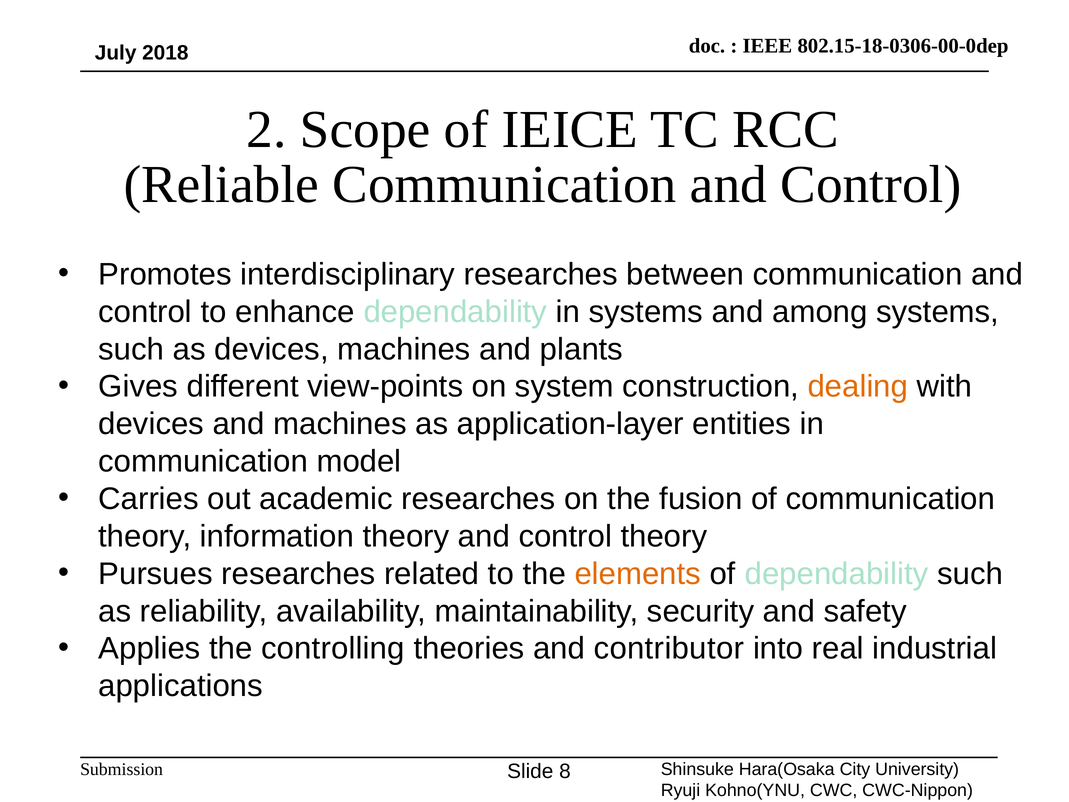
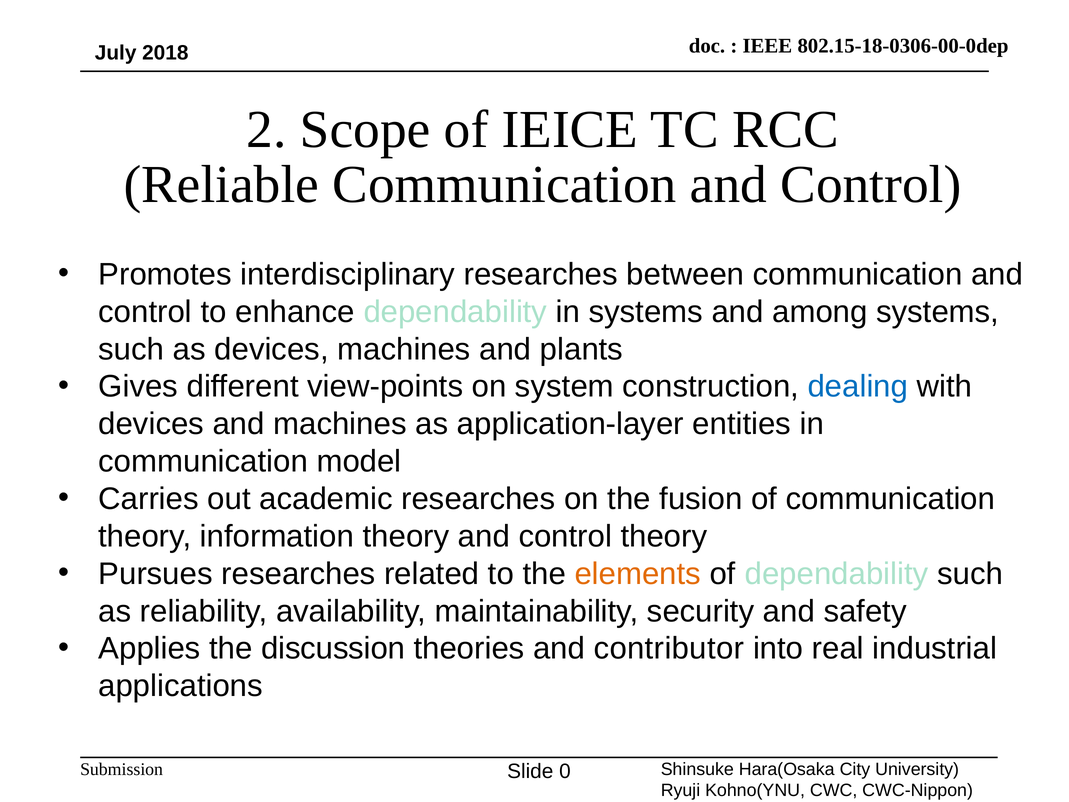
dealing colour: orange -> blue
controlling: controlling -> discussion
8: 8 -> 0
